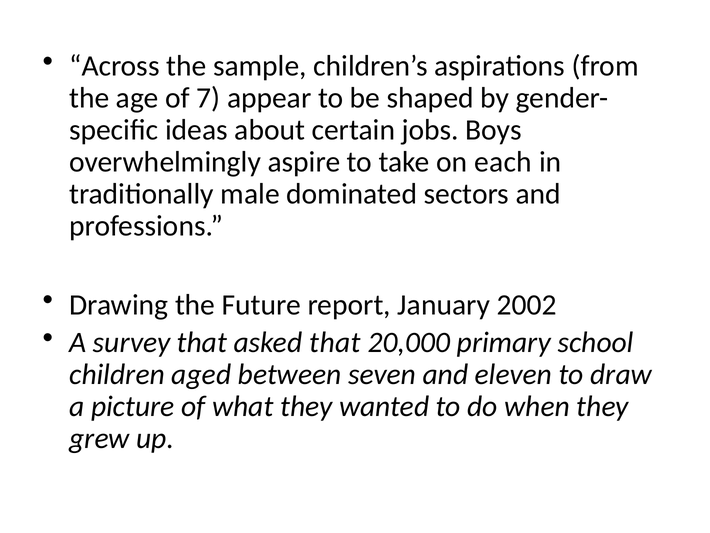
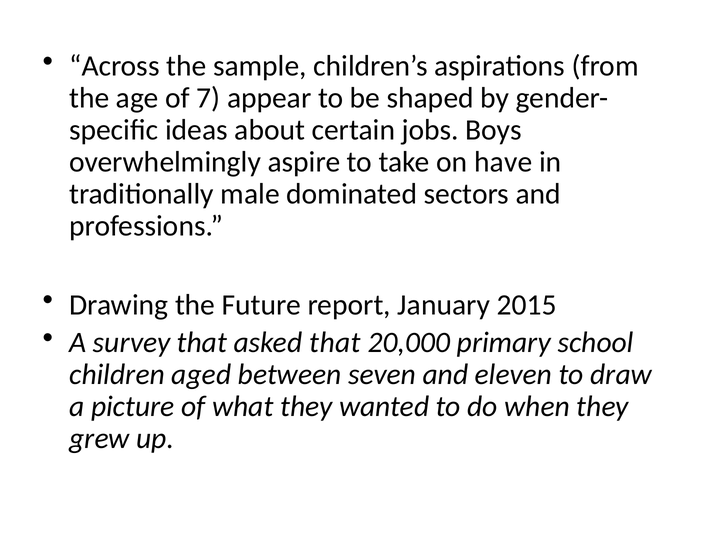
each: each -> have
2002: 2002 -> 2015
